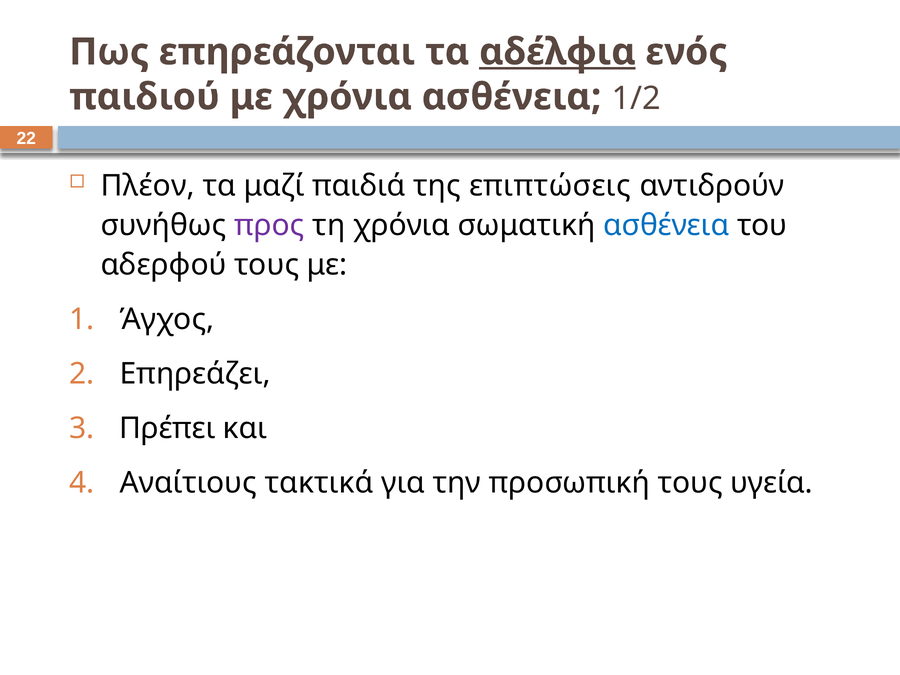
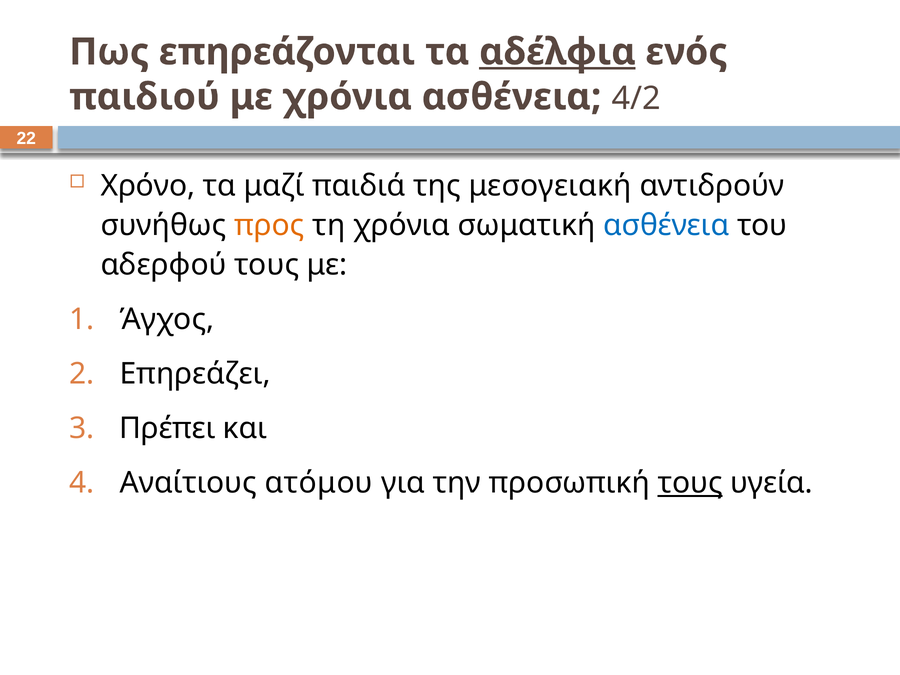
1/2: 1/2 -> 4/2
Πλέον: Πλέον -> Χρόνο
επιπτώσεις: επιπτώσεις -> μεσογειακή
προς colour: purple -> orange
τακτικά: τακτικά -> ατόμου
τους at (690, 483) underline: none -> present
